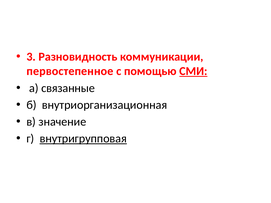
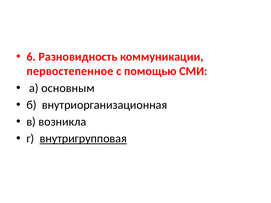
3: 3 -> 6
СМИ underline: present -> none
связанные: связанные -> основным
значение: значение -> возникла
